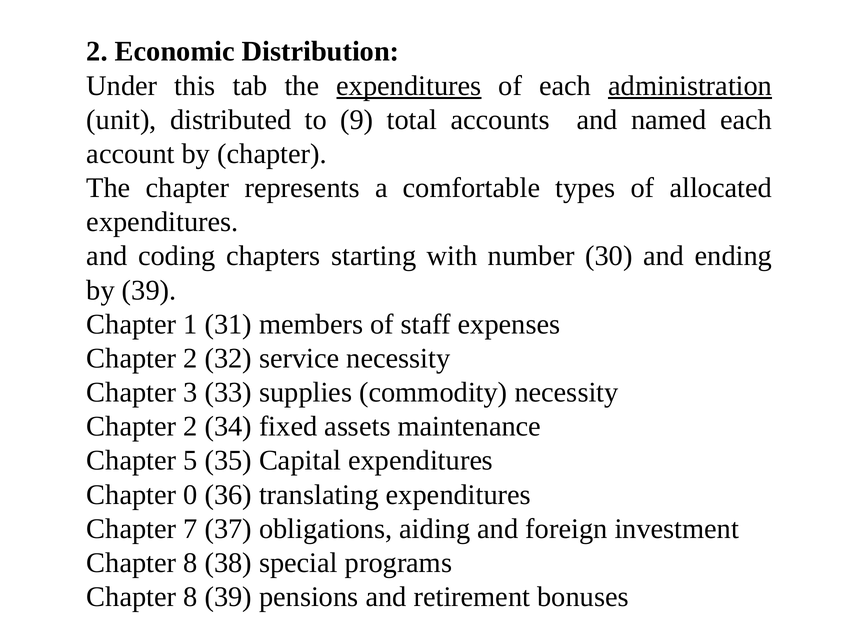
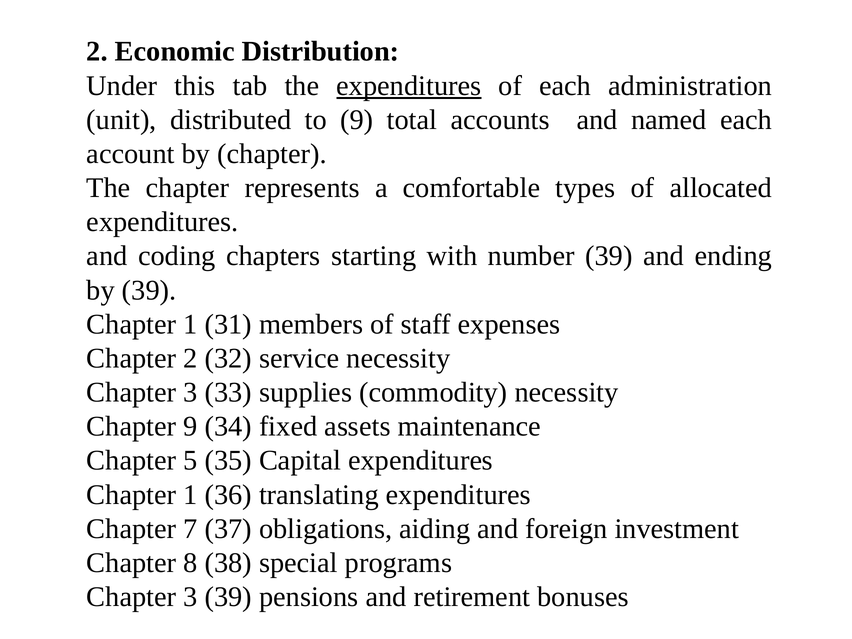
administration underline: present -> none
number 30: 30 -> 39
2 at (190, 426): 2 -> 9
0 at (190, 495): 0 -> 1
8 at (190, 597): 8 -> 3
